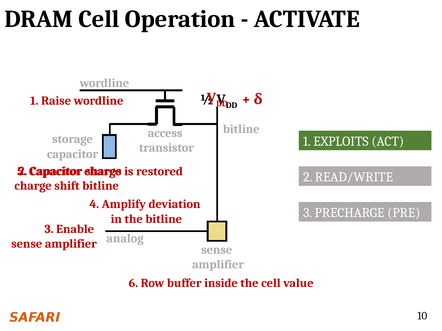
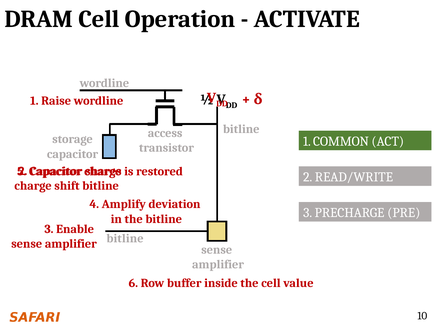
EXPLOITS: EXPLOITS -> COMMON
analog at (125, 239): analog -> bitline
